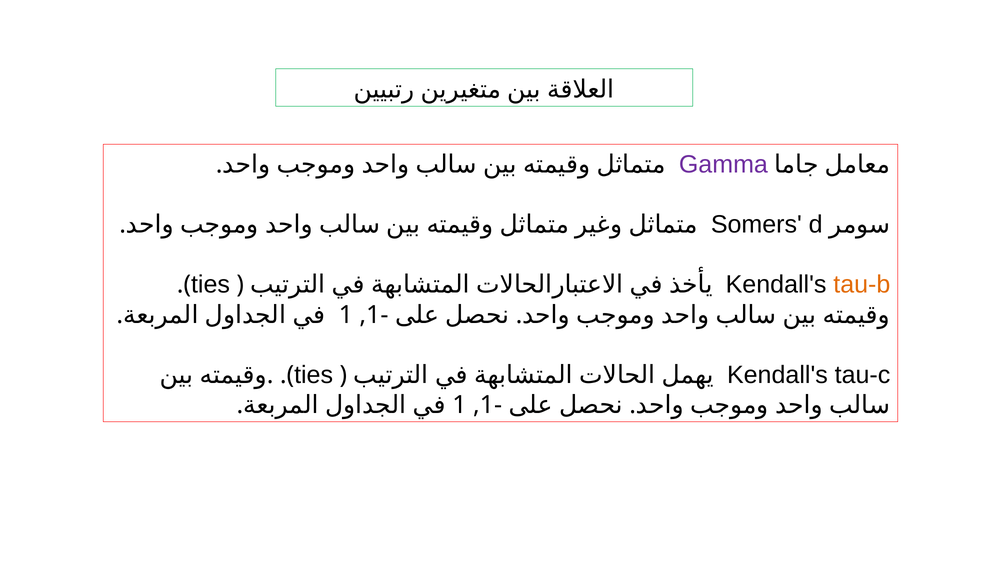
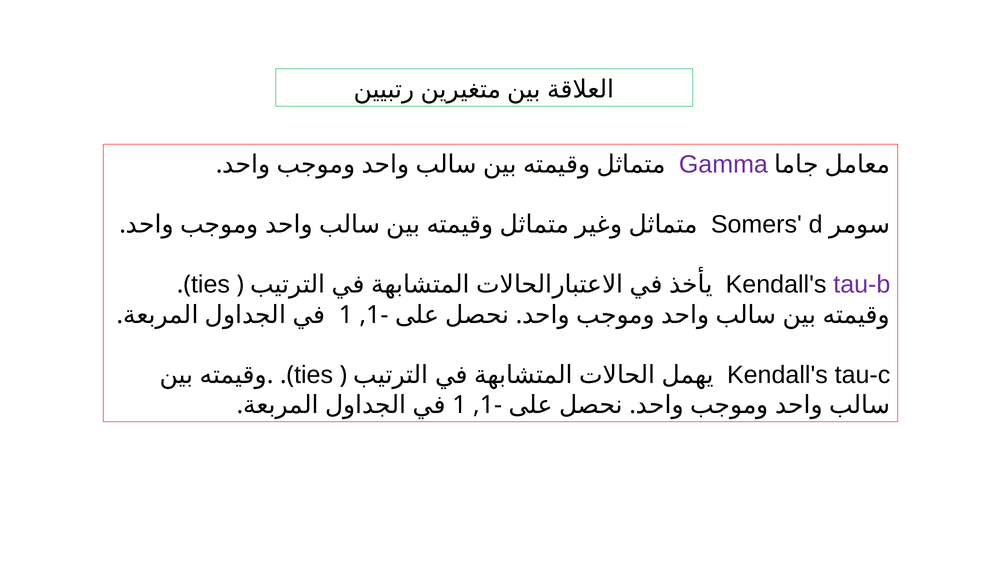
tau-b colour: orange -> purple
